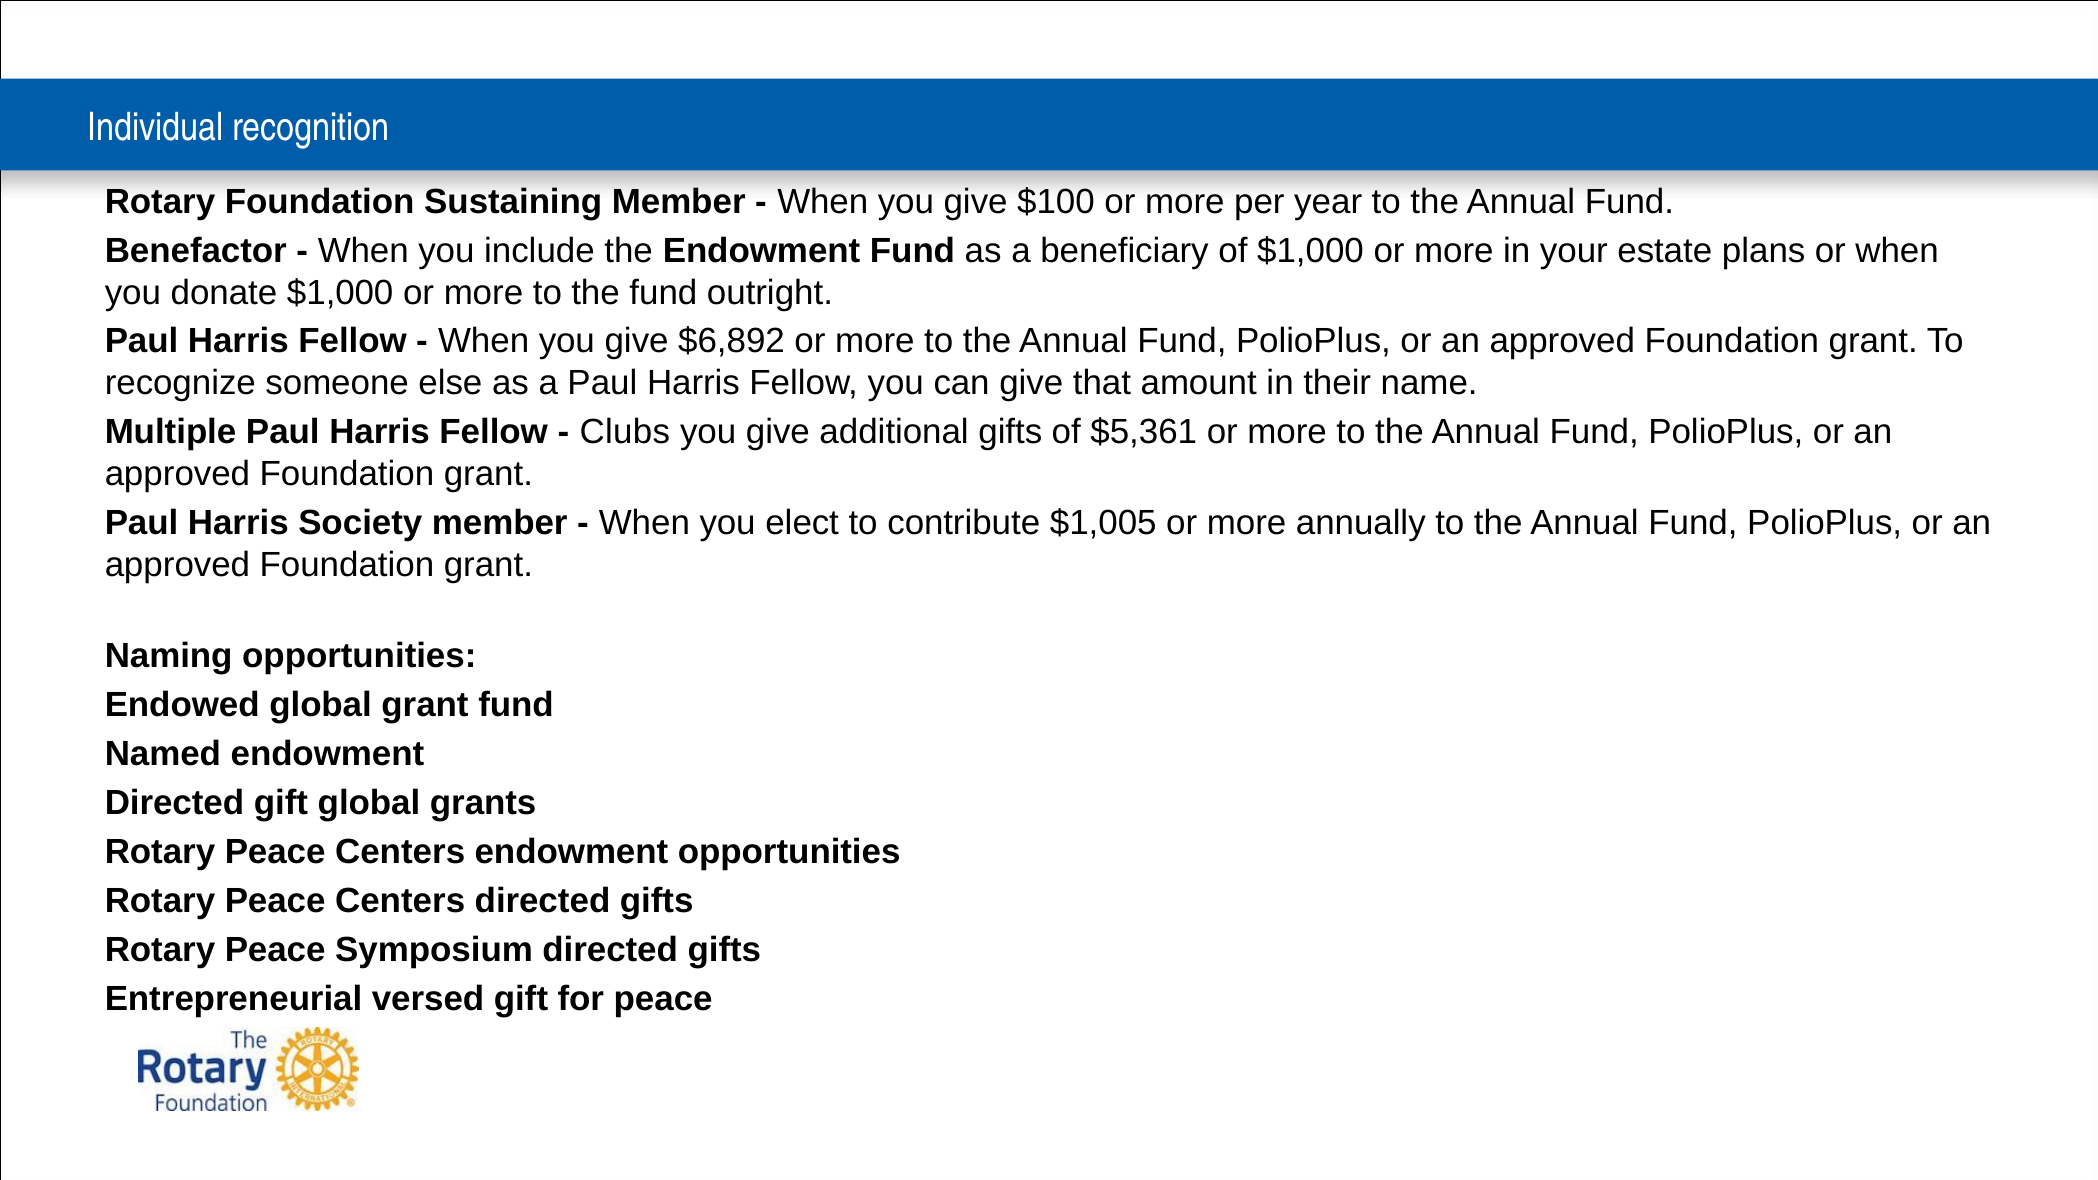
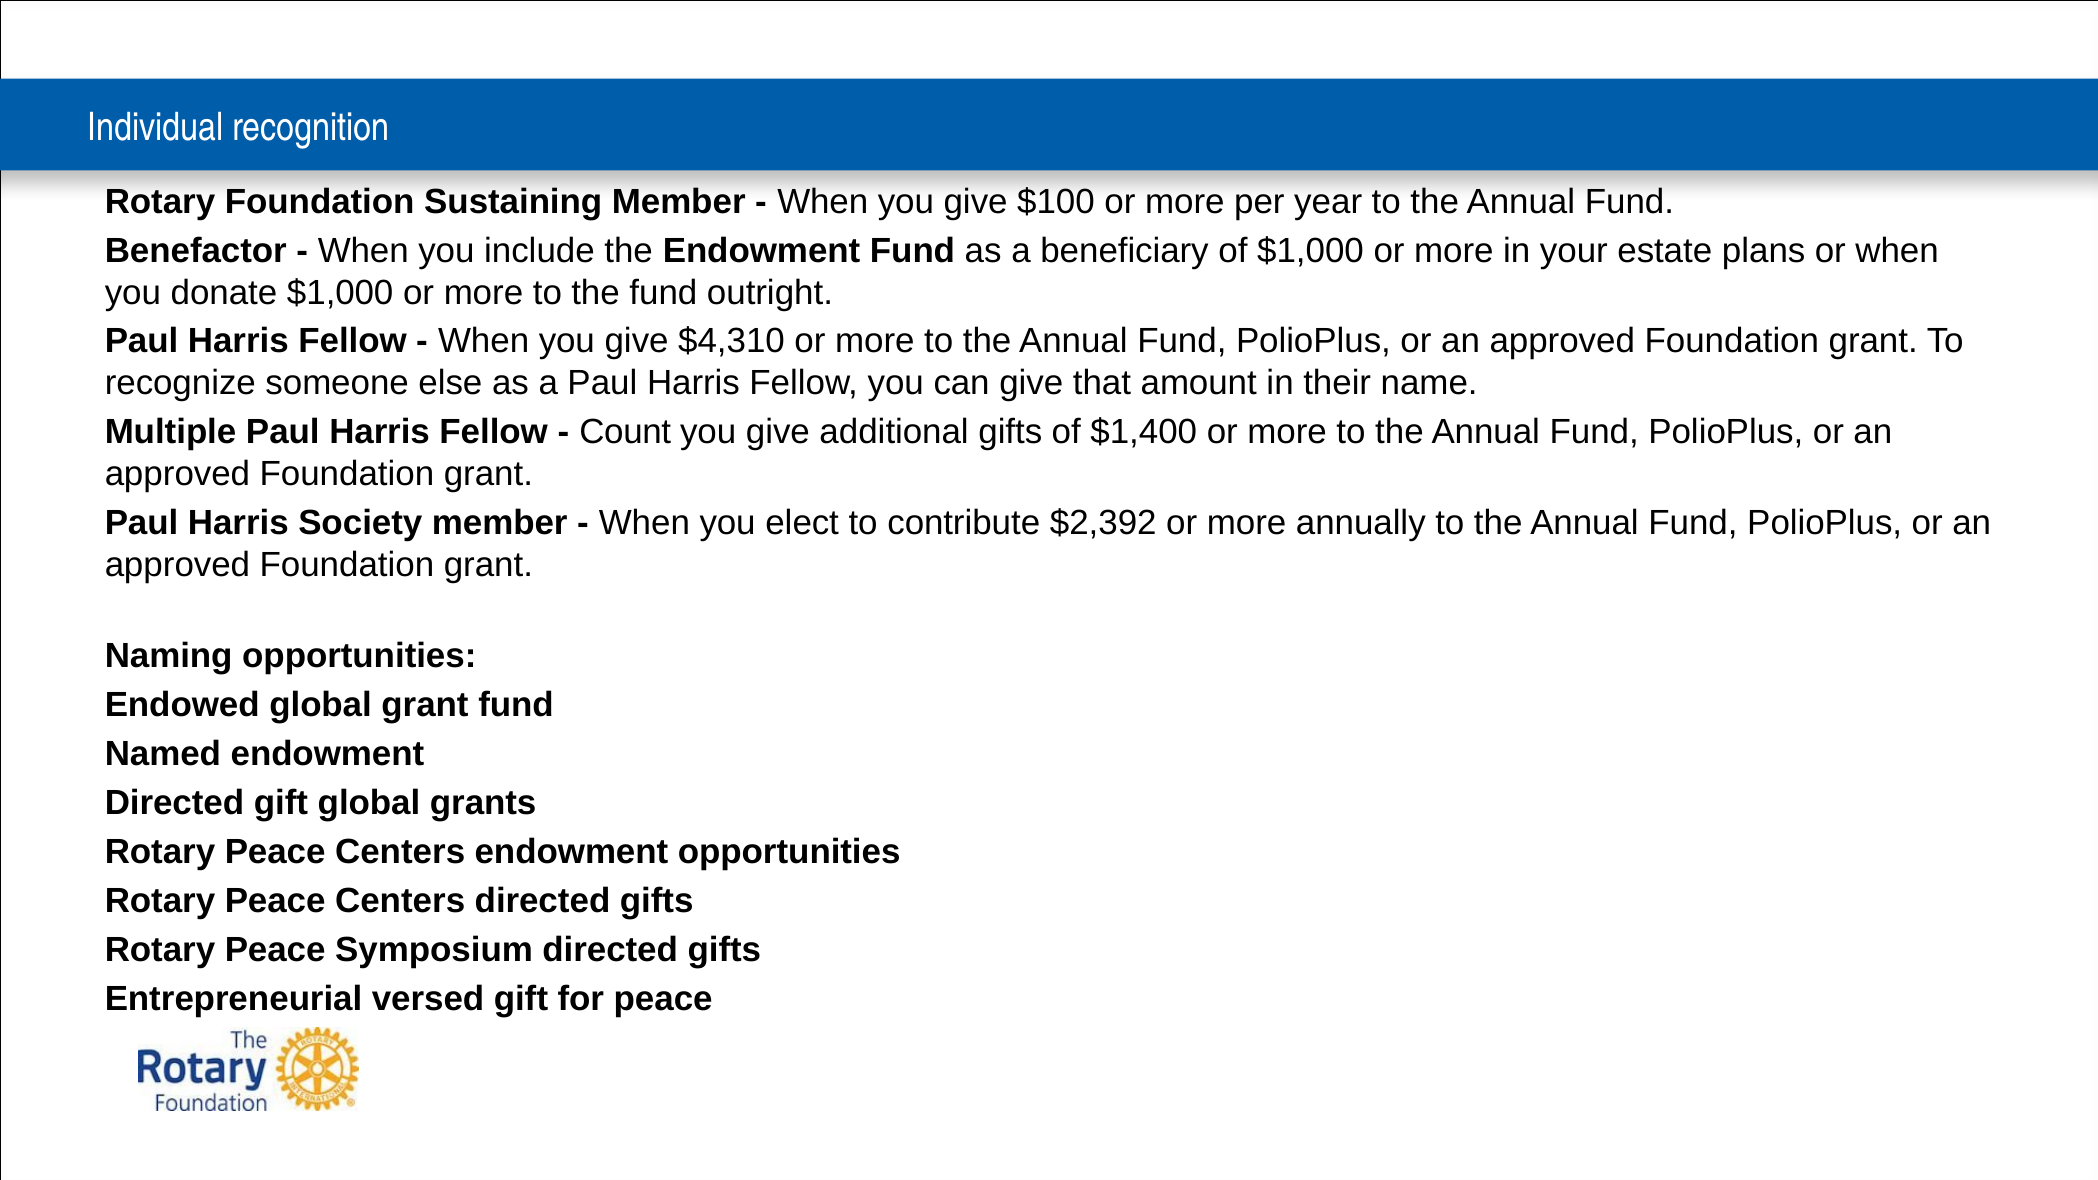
$6,892: $6,892 -> $4,310
Clubs: Clubs -> Count
$5,361: $5,361 -> $1,400
$1,005: $1,005 -> $2,392
